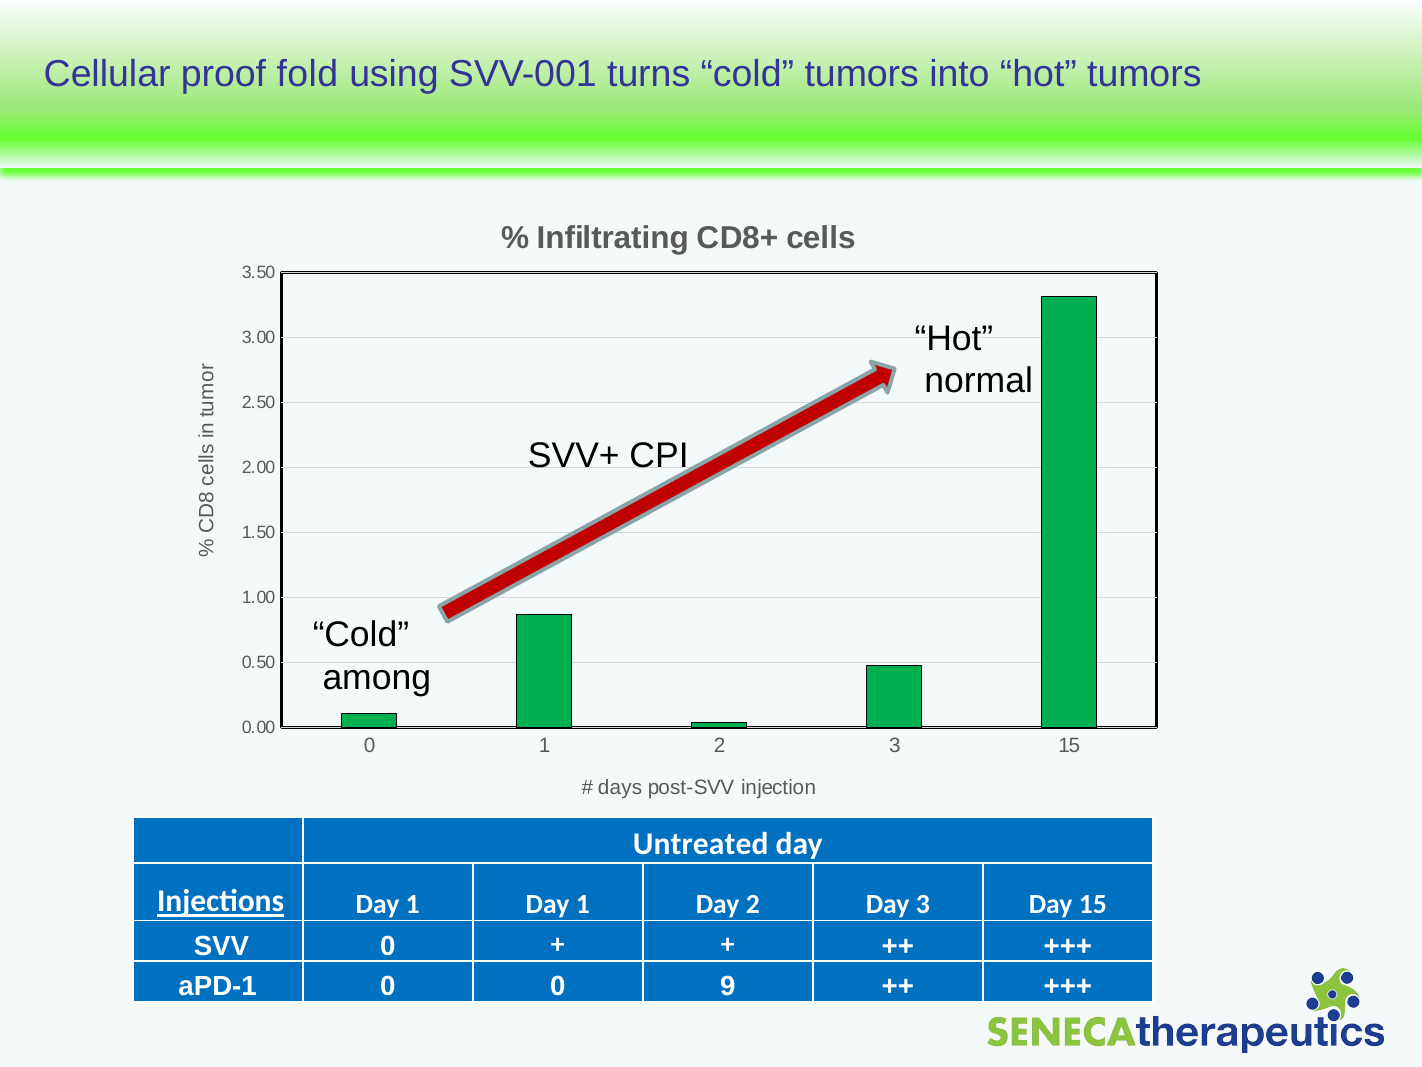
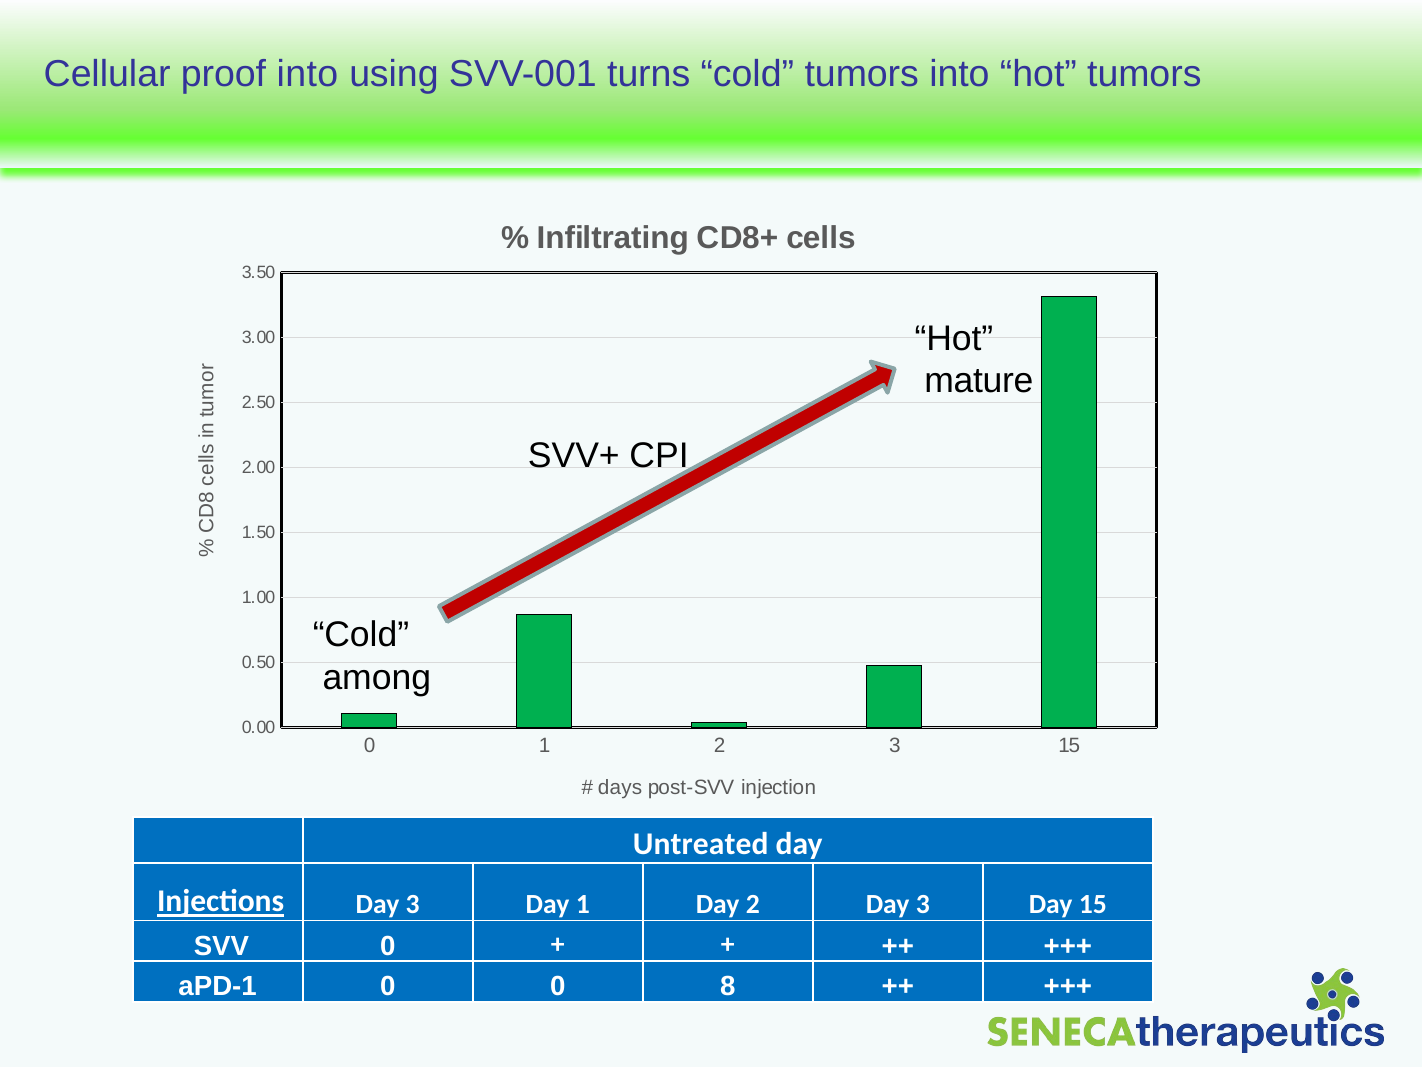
proof fold: fold -> into
normal: normal -> mature
Injections Day 1: 1 -> 3
0 9: 9 -> 8
